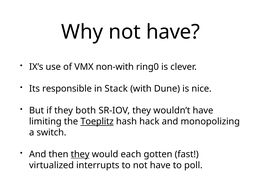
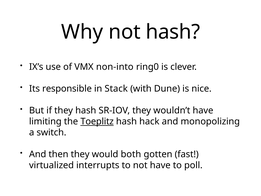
Why not have: have -> hash
non-with: non-with -> non-into
they both: both -> hash
they at (80, 154) underline: present -> none
each: each -> both
